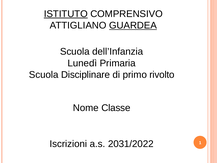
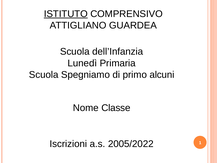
GUARDEA underline: present -> none
Disciplinare: Disciplinare -> Spegniamo
rivolto: rivolto -> alcuni
2031/2022: 2031/2022 -> 2005/2022
